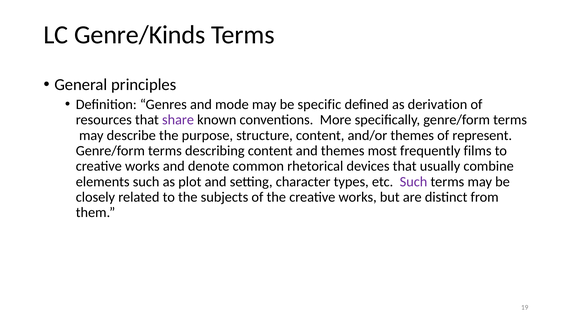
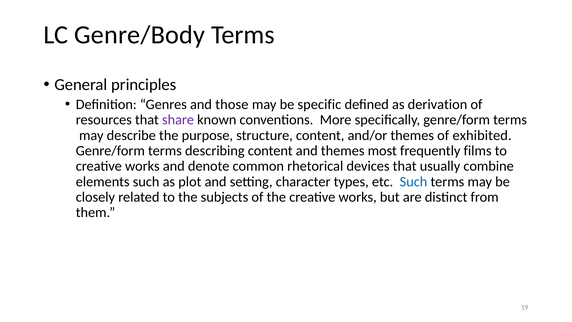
Genre/Kinds: Genre/Kinds -> Genre/Body
mode: mode -> those
represent: represent -> exhibited
Such at (414, 182) colour: purple -> blue
